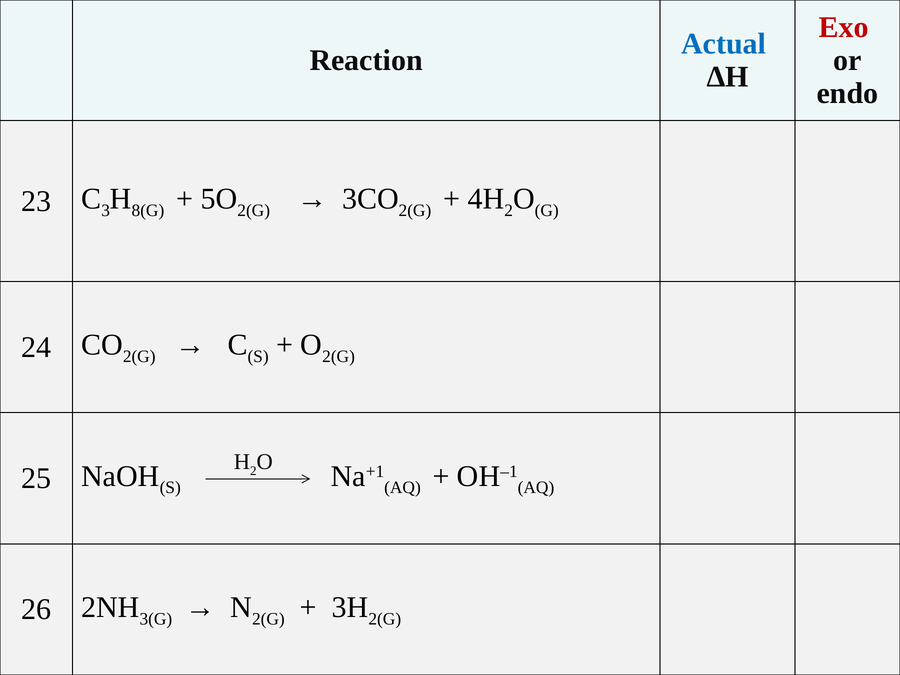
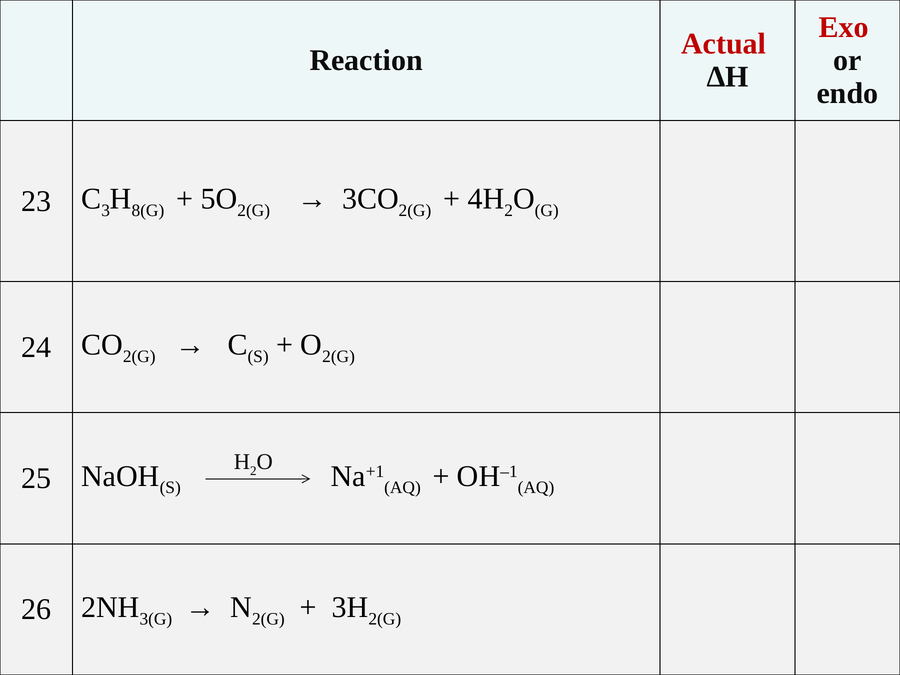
Actual colour: blue -> red
